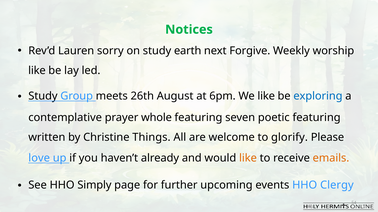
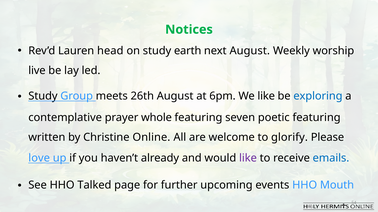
sorry: sorry -> head
next Forgive: Forgive -> August
like at (37, 71): like -> live
Things: Things -> Online
like at (248, 158) colour: orange -> purple
emails colour: orange -> blue
Simply: Simply -> Talked
Clergy: Clergy -> Mouth
